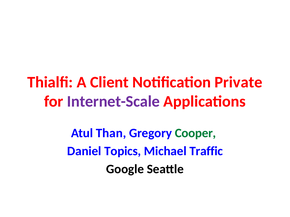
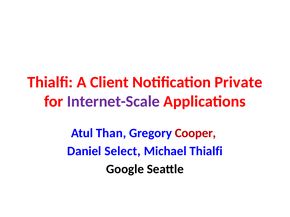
Cooper colour: green -> red
Topics: Topics -> Select
Michael Traffic: Traffic -> Thialfi
